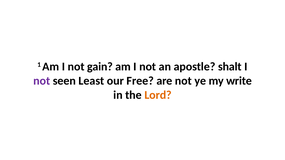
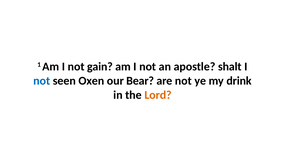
not at (42, 81) colour: purple -> blue
Least: Least -> Oxen
Free: Free -> Bear
write: write -> drink
